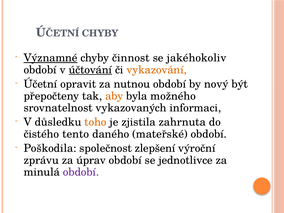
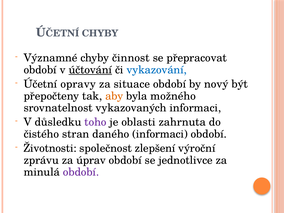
Významné underline: present -> none
jakéhokoliv: jakéhokoliv -> přepracovat
vykazování colour: orange -> blue
opravit: opravit -> opravy
nutnou: nutnou -> situace
toho colour: orange -> purple
zjistila: zjistila -> oblasti
tento: tento -> stran
daného mateřské: mateřské -> informaci
Poškodila: Poškodila -> Životnosti
